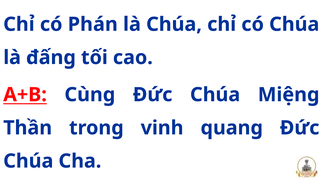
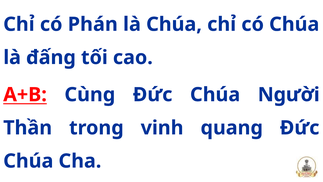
Miệng: Miệng -> Người
